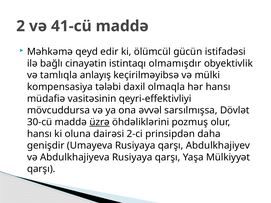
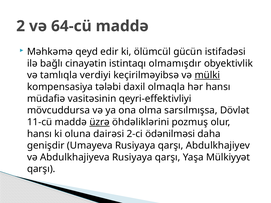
41-cü: 41-cü -> 64-cü
anlayış: anlayış -> verdiyi
mülki underline: none -> present
əvvəl: əvvəl -> olma
30-cü: 30-cü -> 11-cü
prinsipdən: prinsipdən -> ödənilməsi
